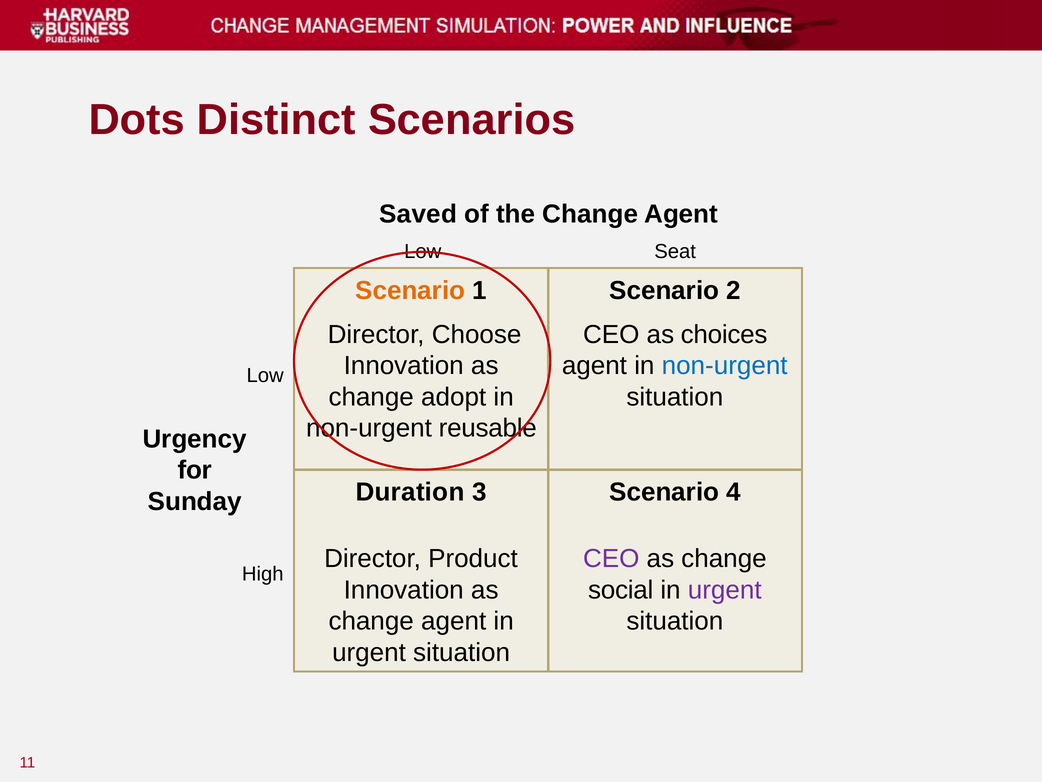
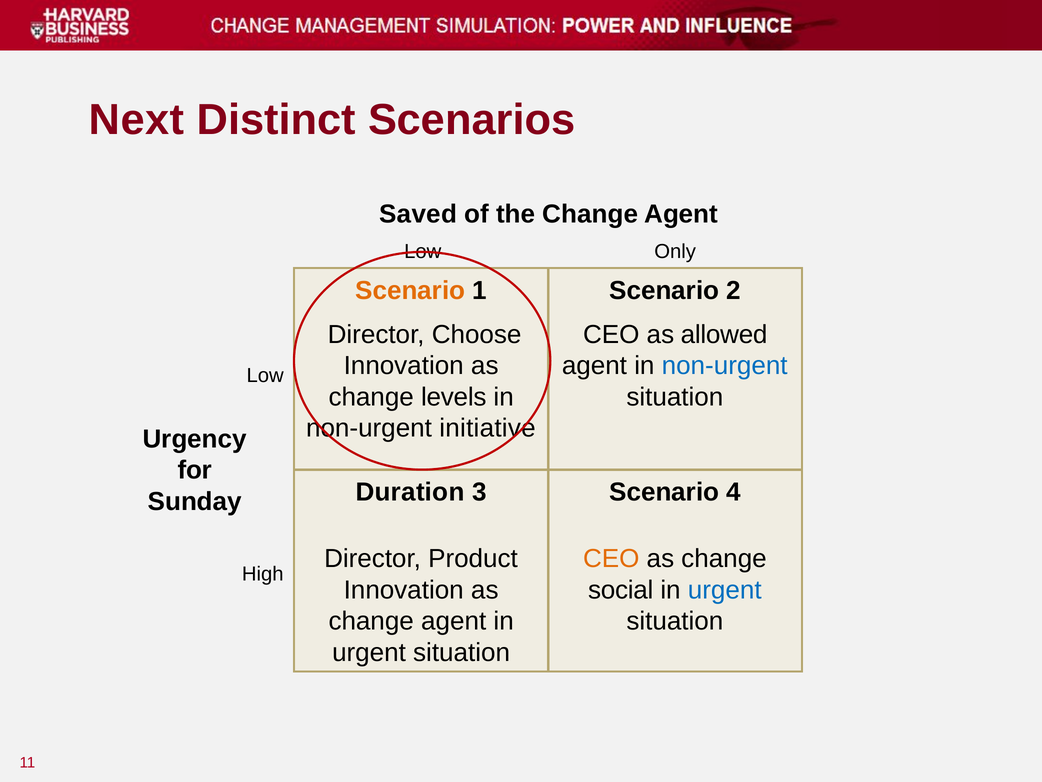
Dots: Dots -> Next
Seat: Seat -> Only
choices: choices -> allowed
adopt: adopt -> levels
reusable: reusable -> initiative
CEO at (611, 558) colour: purple -> orange
urgent at (725, 590) colour: purple -> blue
